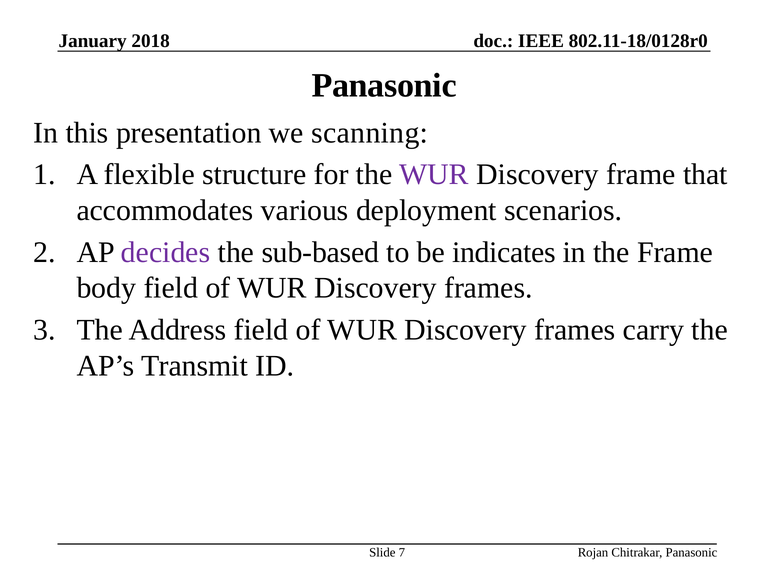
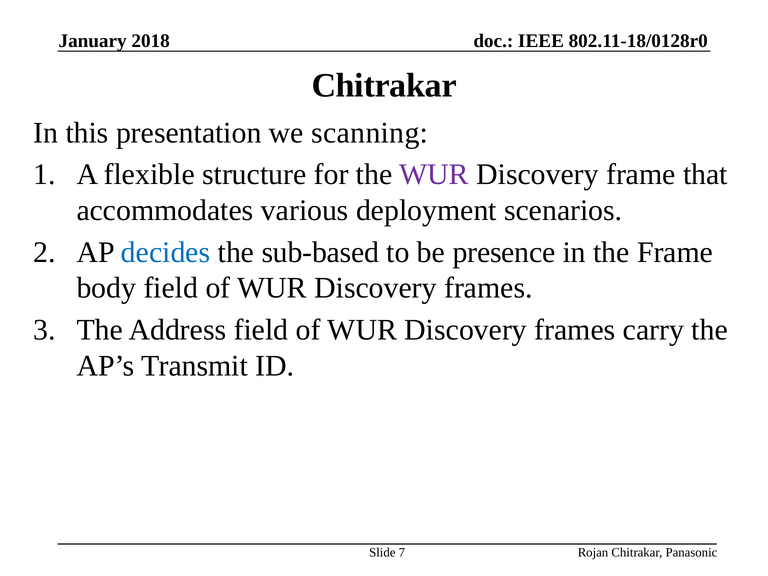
Panasonic at (384, 86): Panasonic -> Chitrakar
decides colour: purple -> blue
indicates: indicates -> presence
